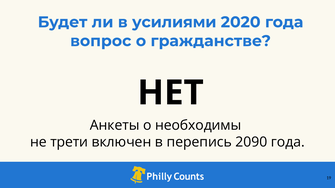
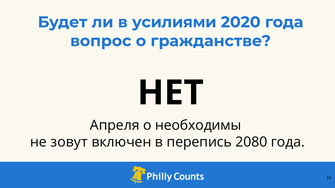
Анкеты: Анкеты -> Апреля
трети: трети -> зовут
2090: 2090 -> 2080
